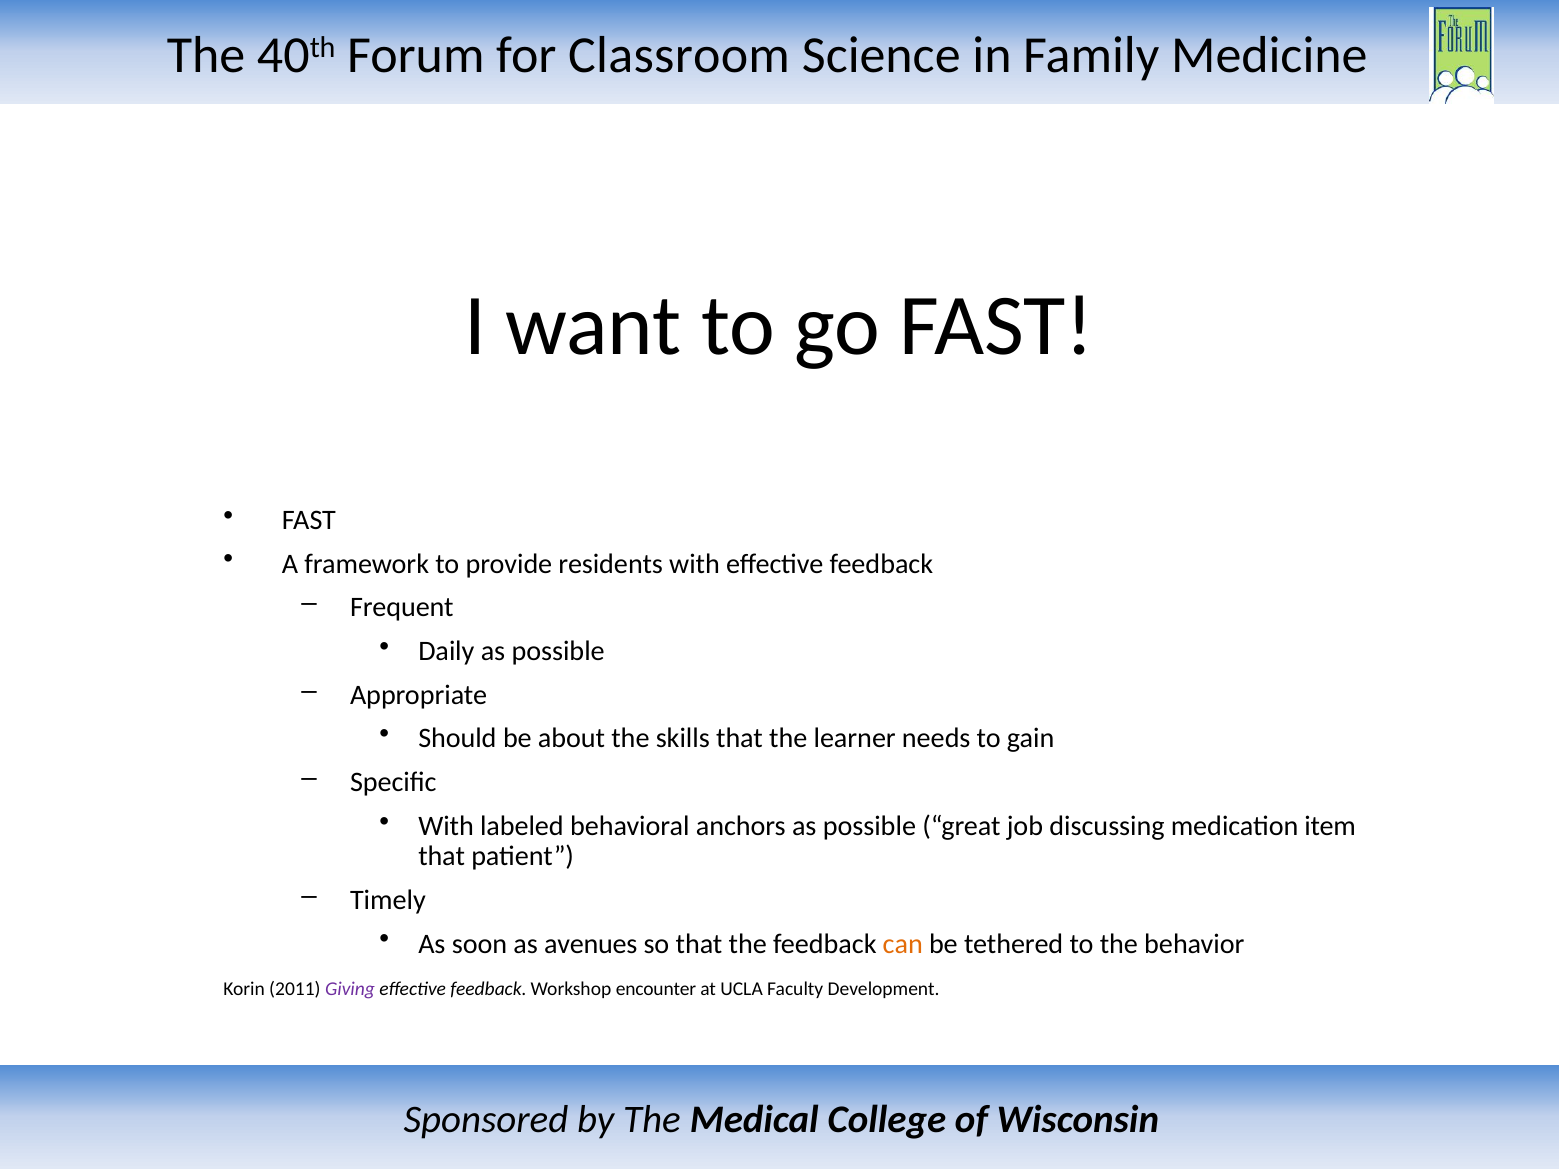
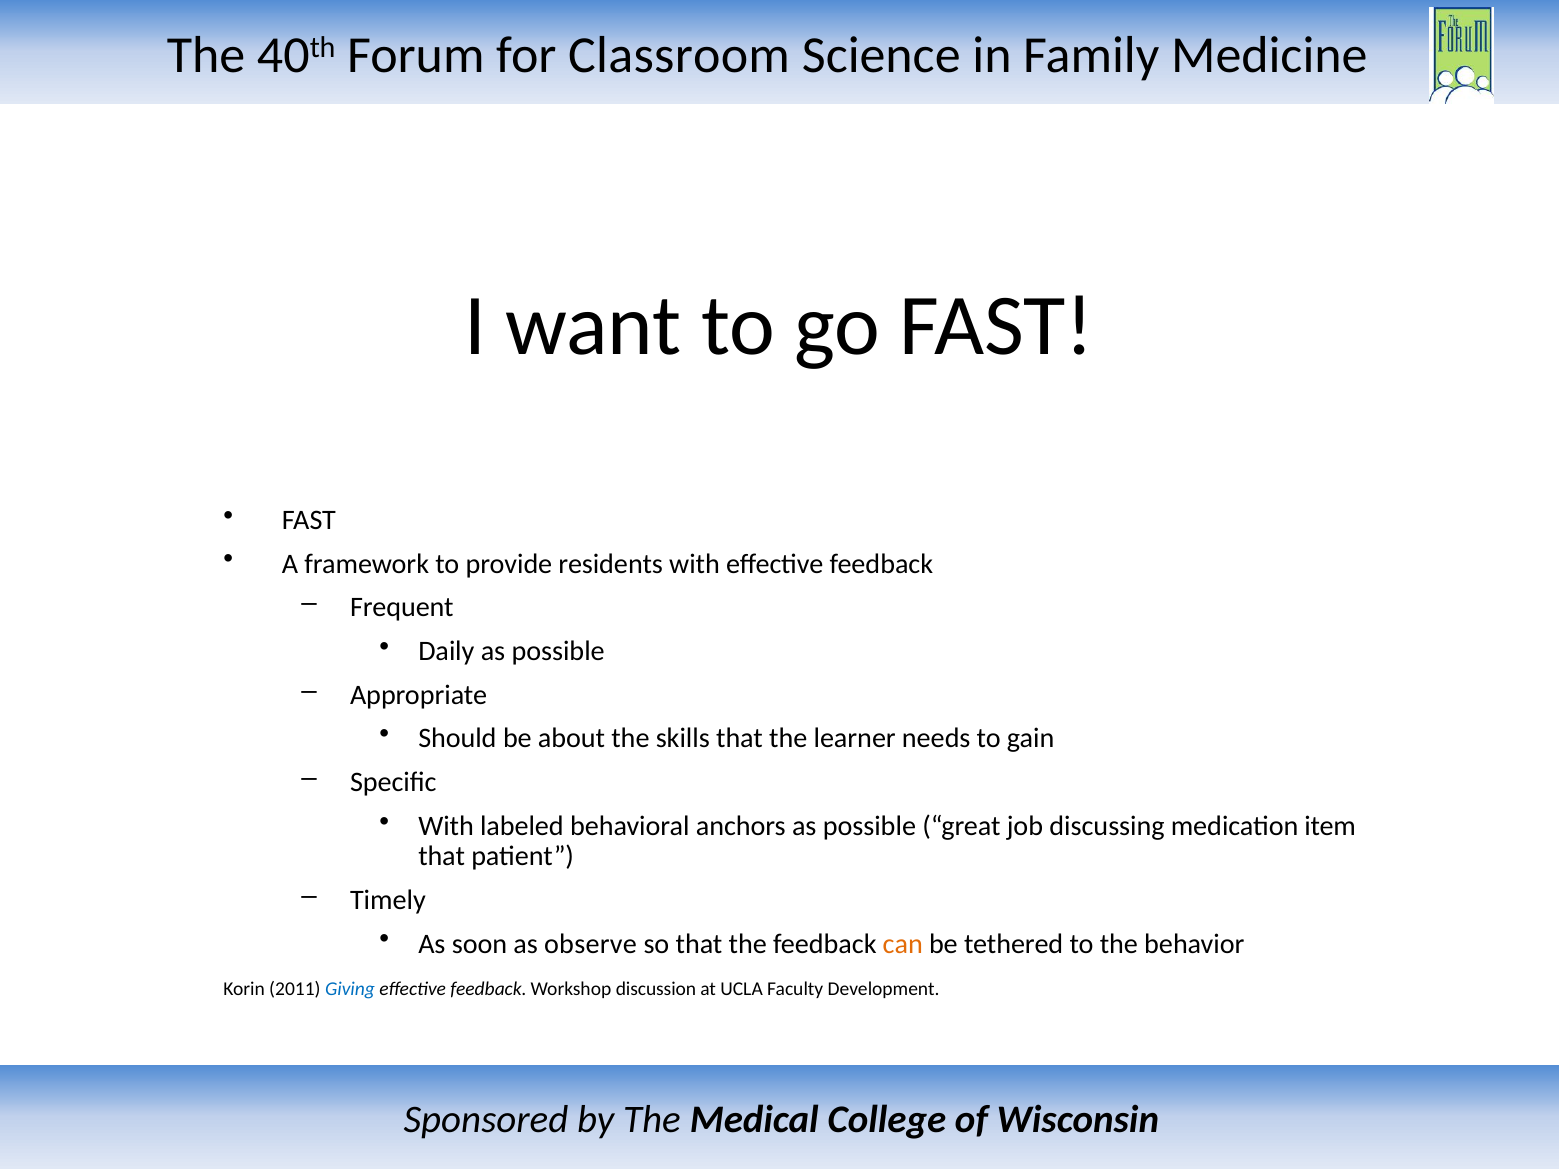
avenues: avenues -> observe
Giving colour: purple -> blue
encounter: encounter -> discussion
